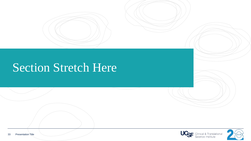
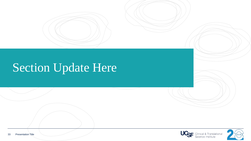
Stretch: Stretch -> Update
